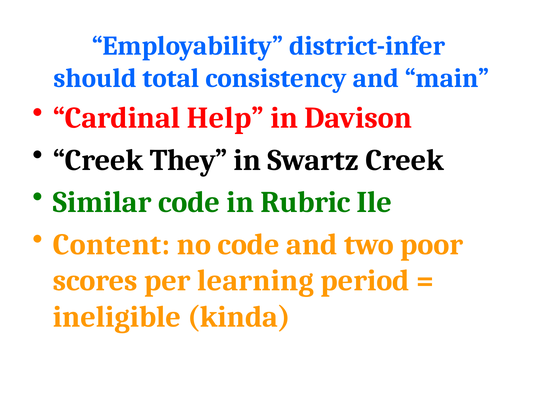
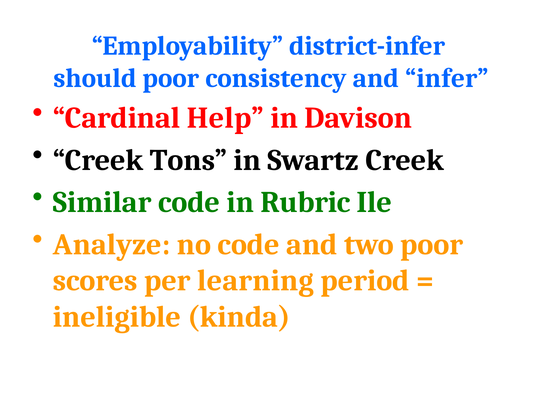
should total: total -> poor
main: main -> infer
They: They -> Tons
Content: Content -> Analyze
